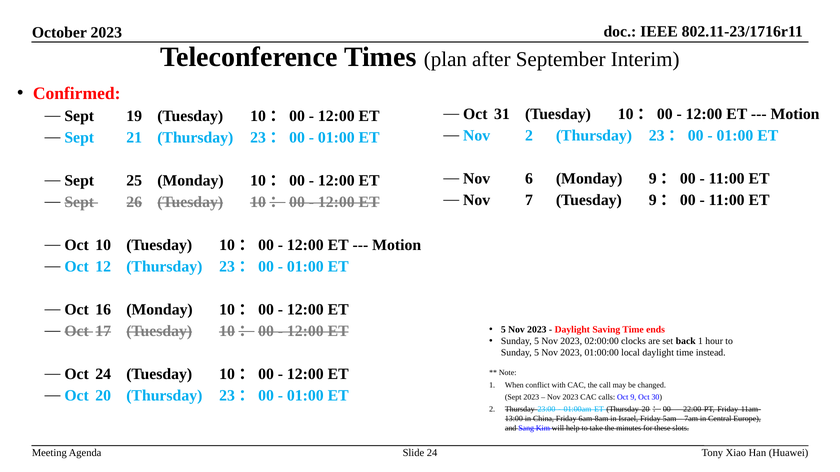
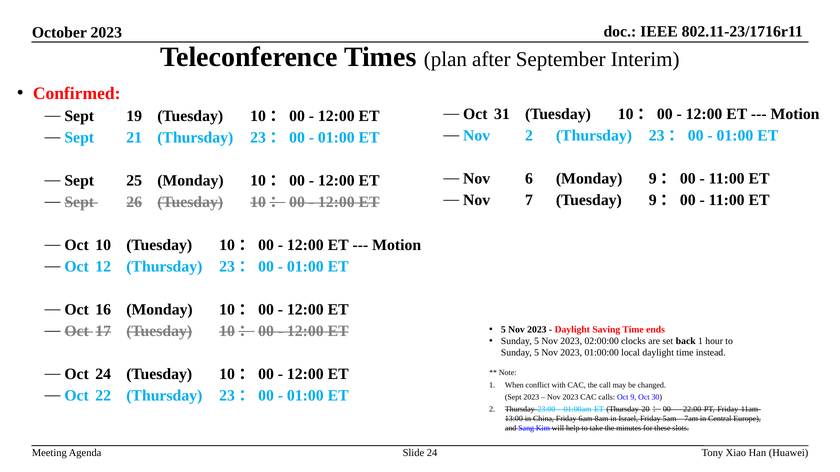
Oct 20: 20 -> 22
